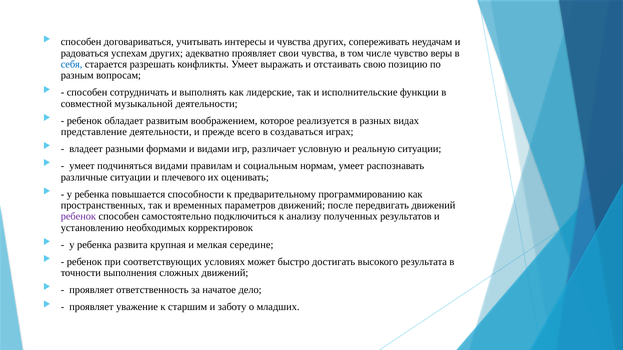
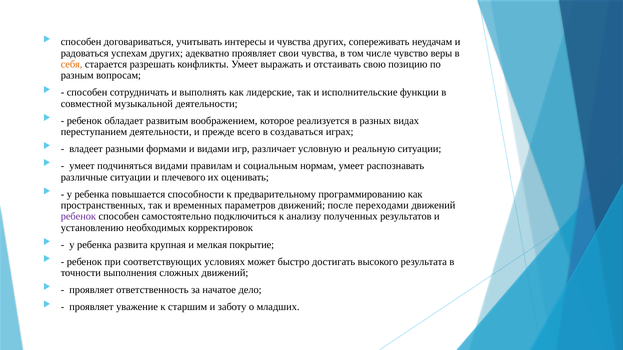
себя colour: blue -> orange
представление: представление -> переступанием
передвигать: передвигать -> переходами
середине: середине -> покрытие
